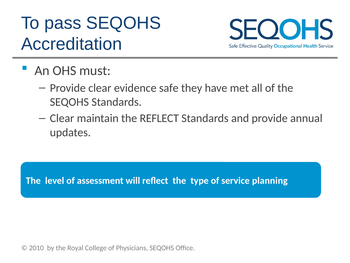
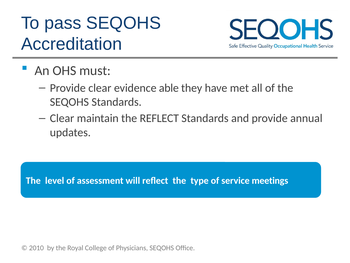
safe: safe -> able
planning: planning -> meetings
